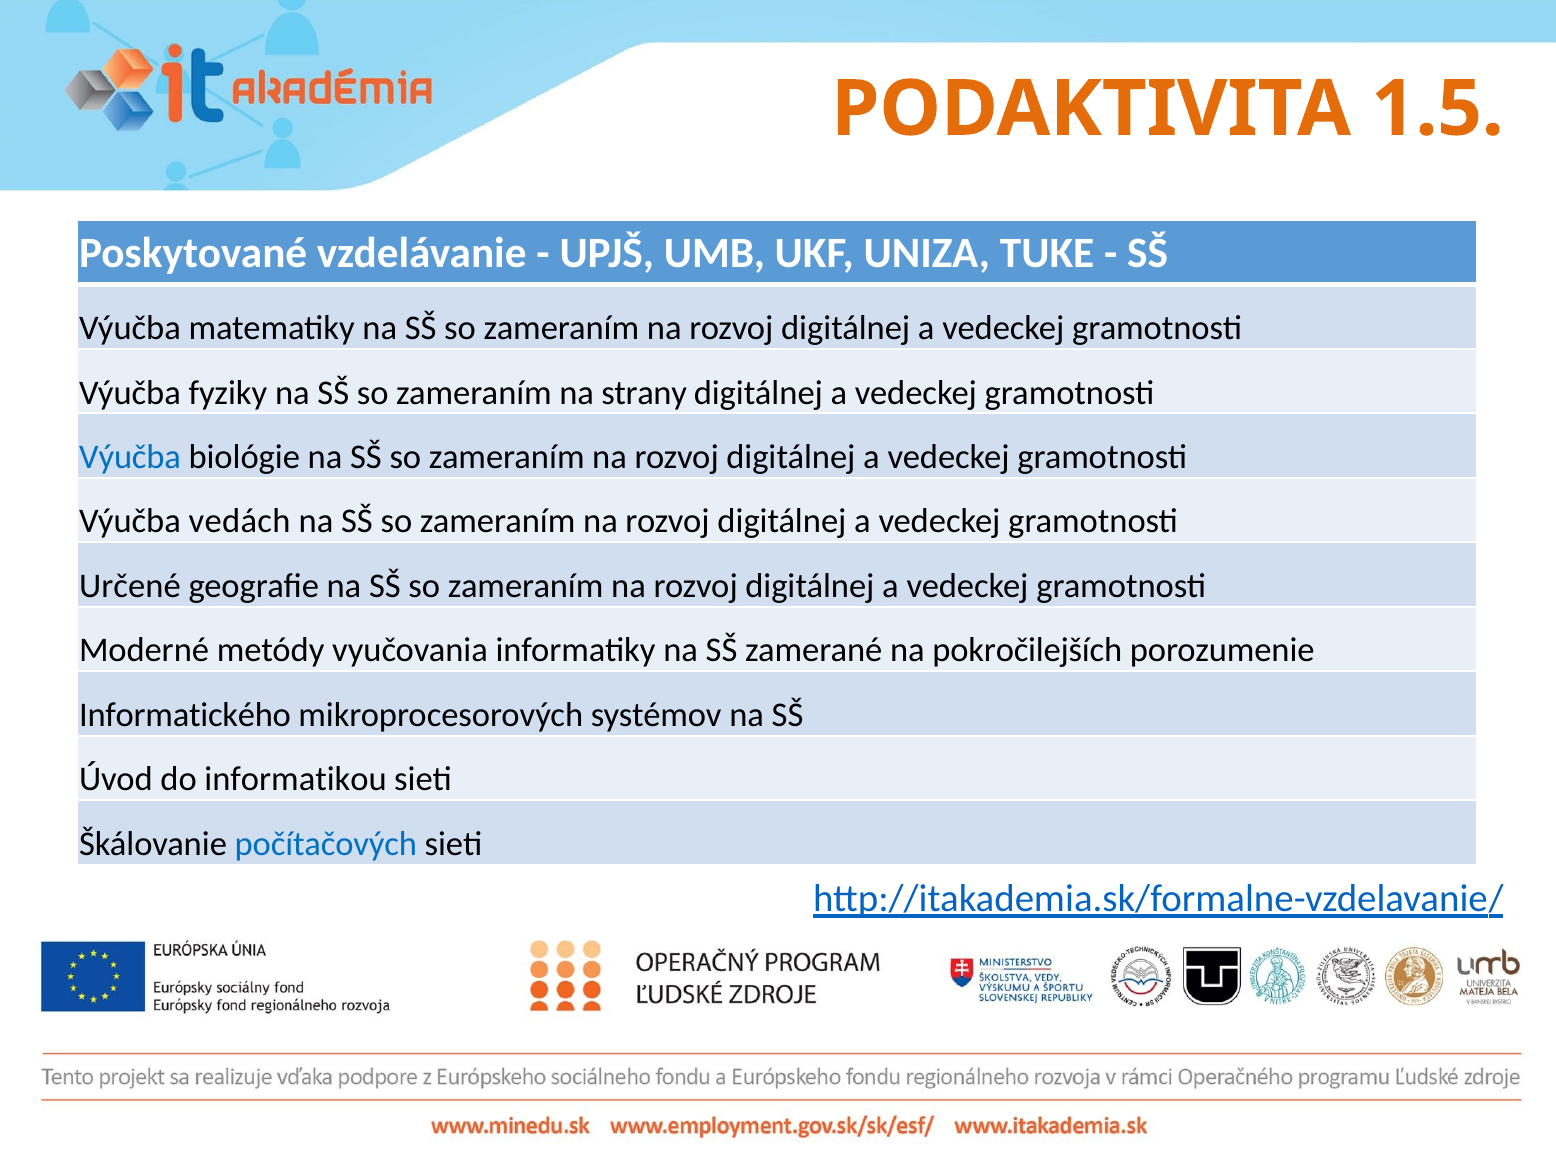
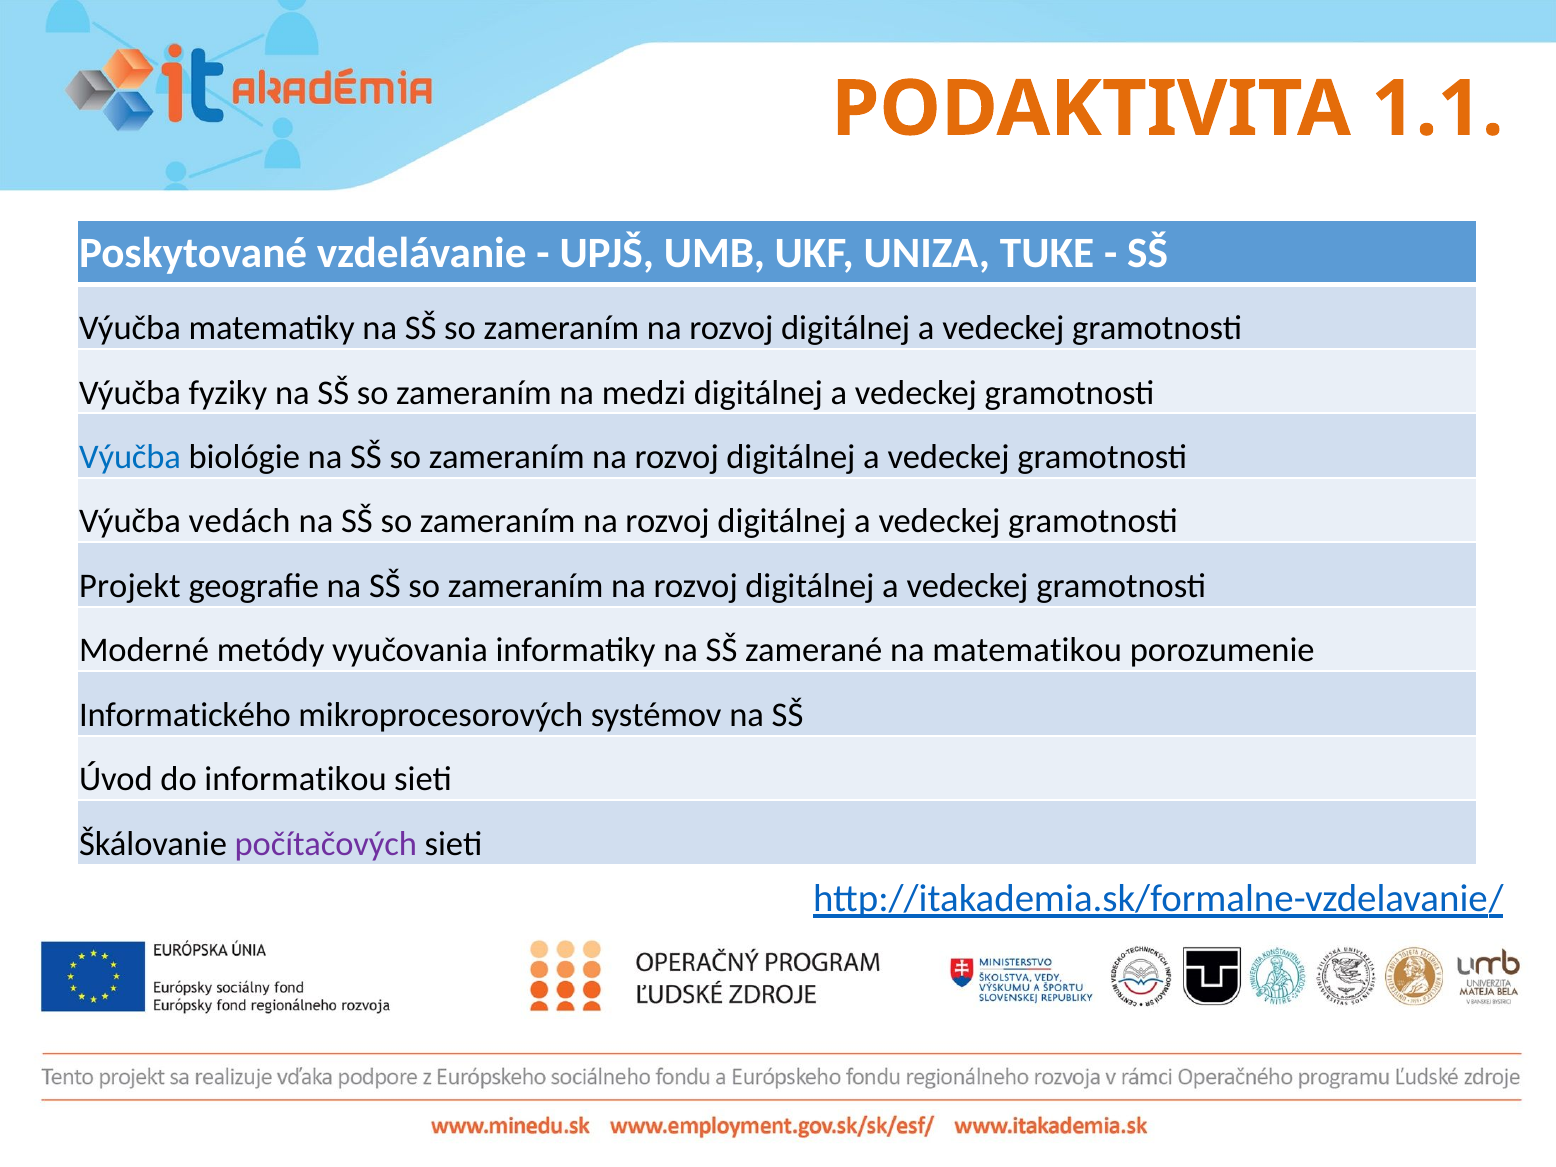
1.5: 1.5 -> 1.1
strany: strany -> medzi
Určené: Určené -> Projekt
pokročilejších: pokročilejších -> matematikou
počítačových colour: blue -> purple
